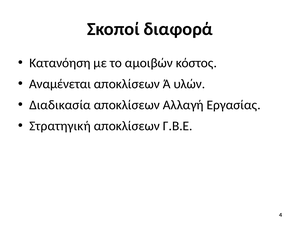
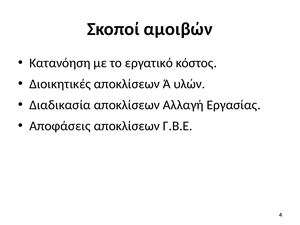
διαφορά: διαφορά -> αμοιβών
αμοιβών: αμοιβών -> εργατικό
Αναμένεται: Αναμένεται -> Διοικητικές
Στρατηγική: Στρατηγική -> Αποφάσεις
